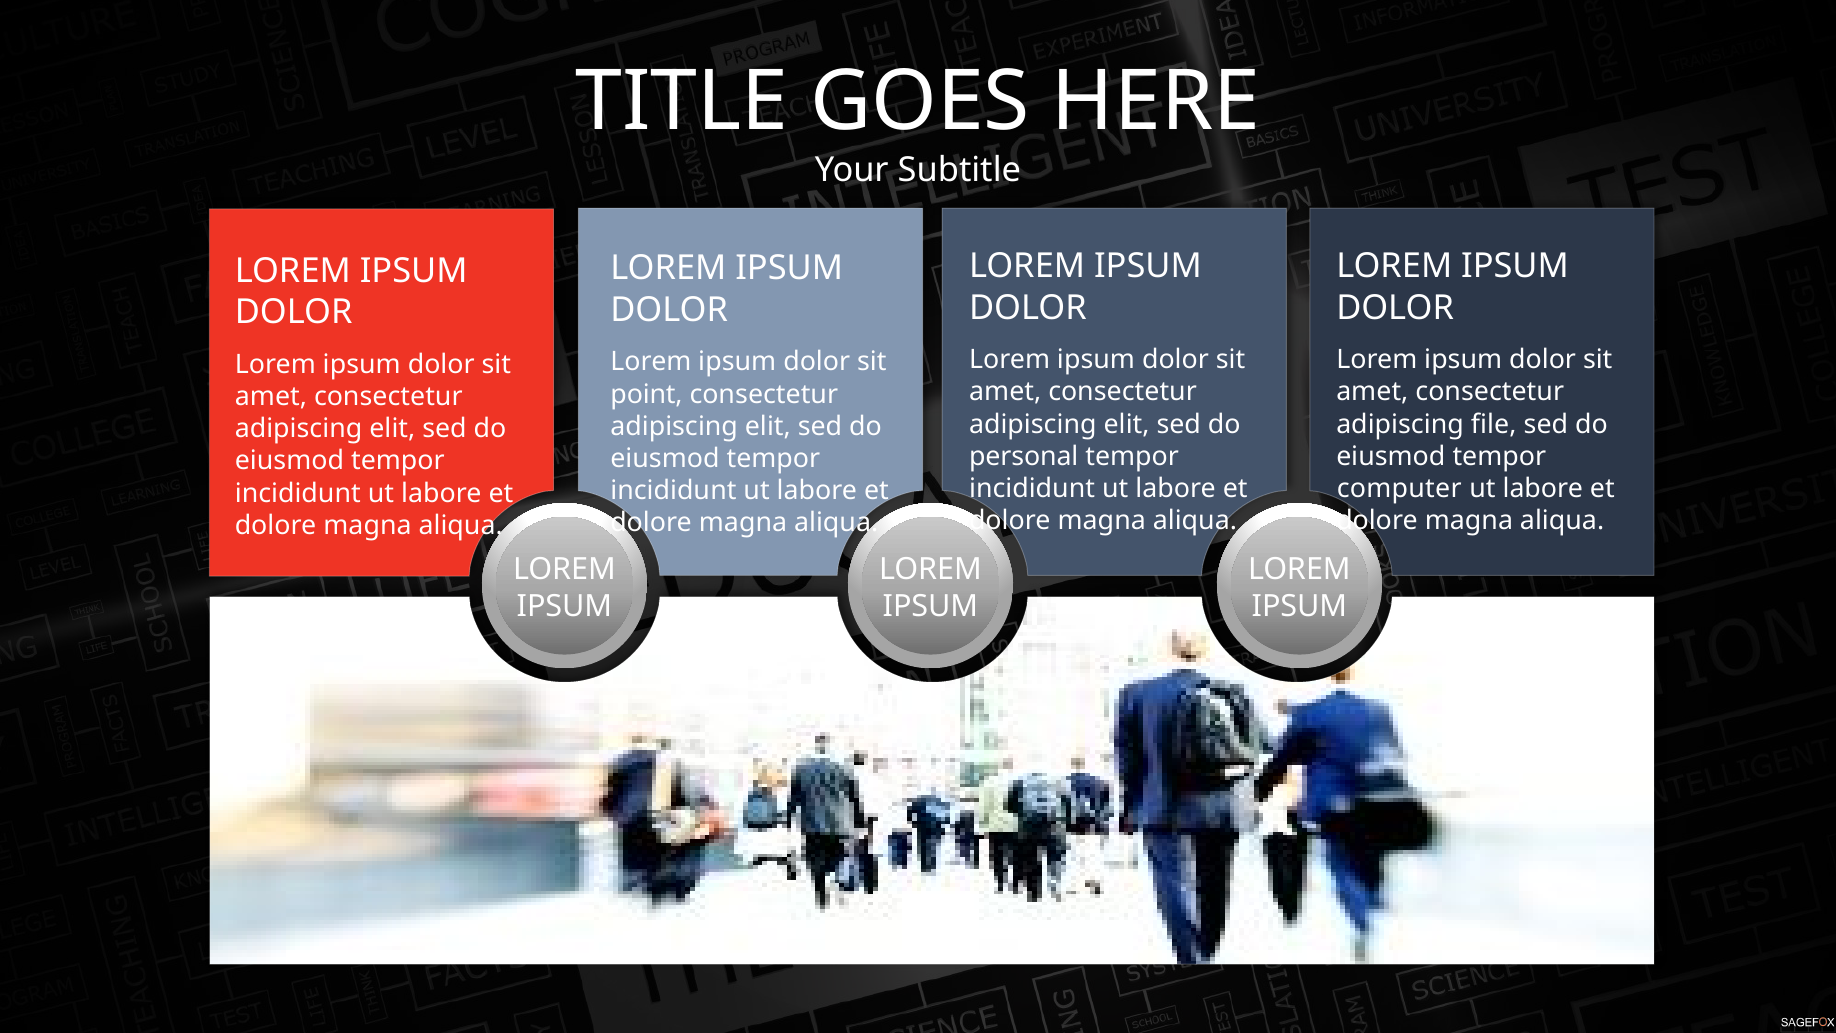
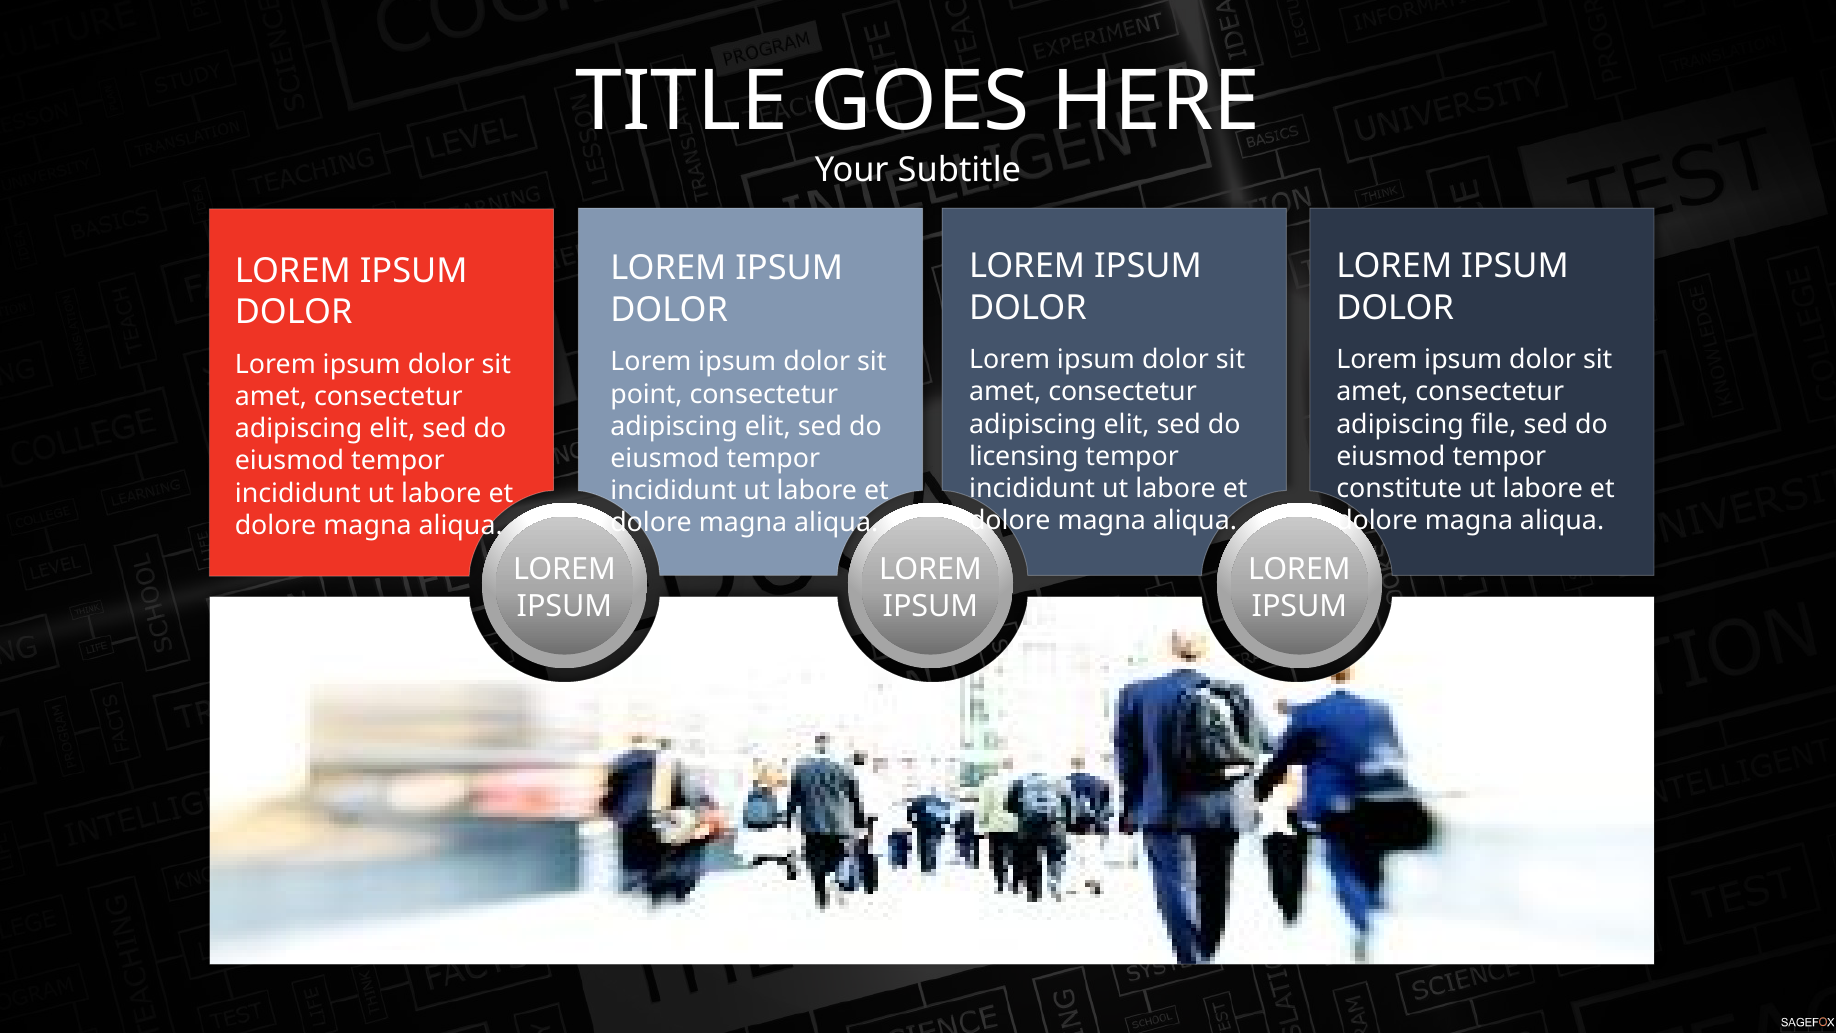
personal: personal -> licensing
computer: computer -> constitute
